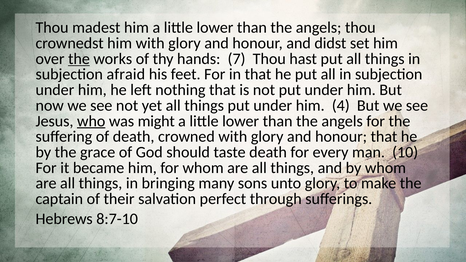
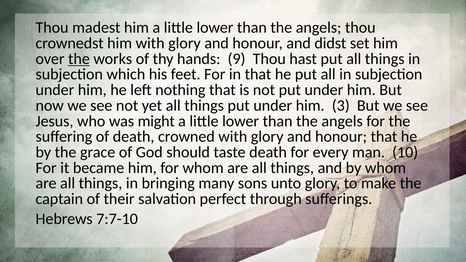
7: 7 -> 9
afraid: afraid -> which
4: 4 -> 3
who underline: present -> none
8:7-10: 8:7-10 -> 7:7-10
